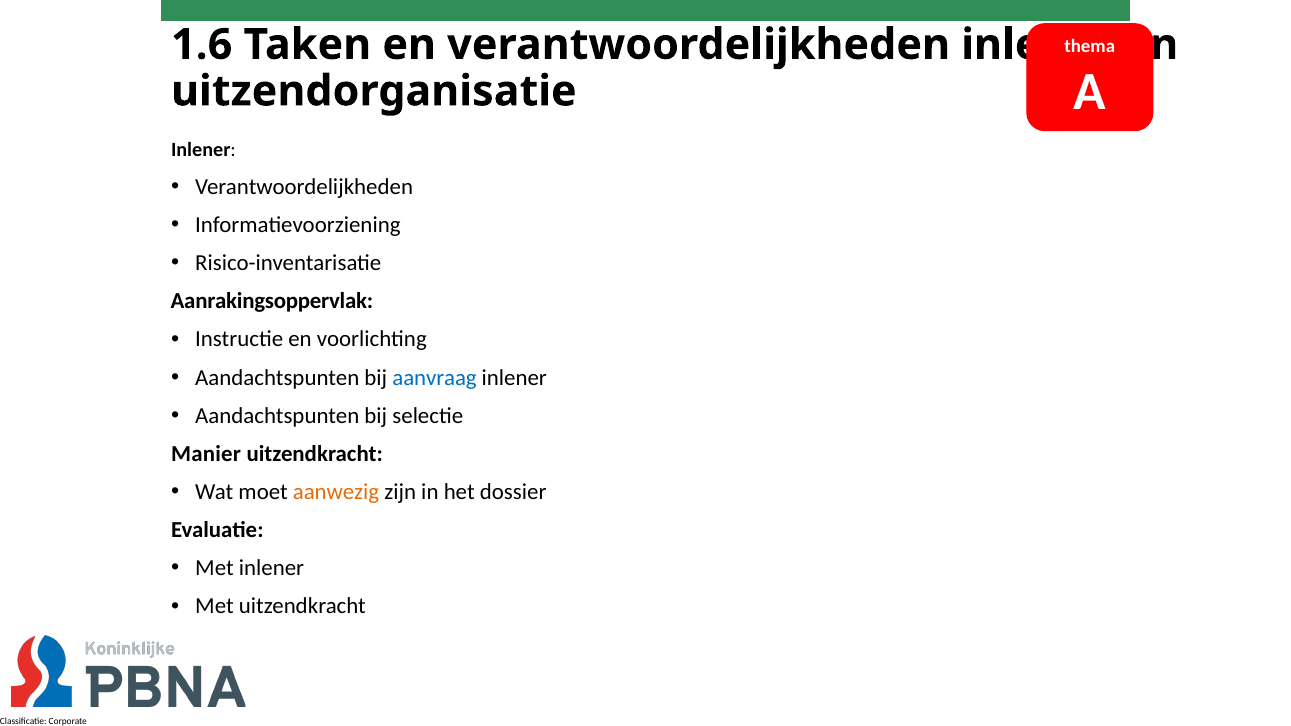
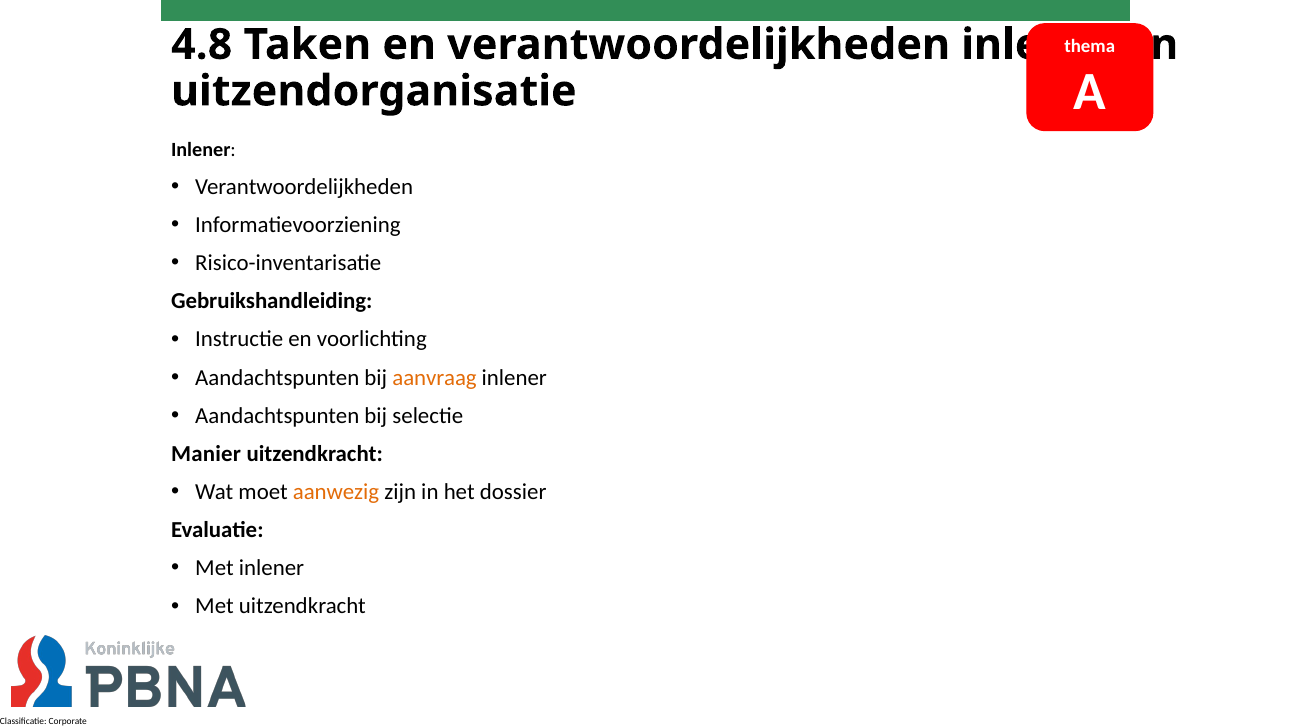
1.6: 1.6 -> 4.8
Aanrakingsoppervlak: Aanrakingsoppervlak -> Gebruikshandleiding
aanvraag colour: blue -> orange
